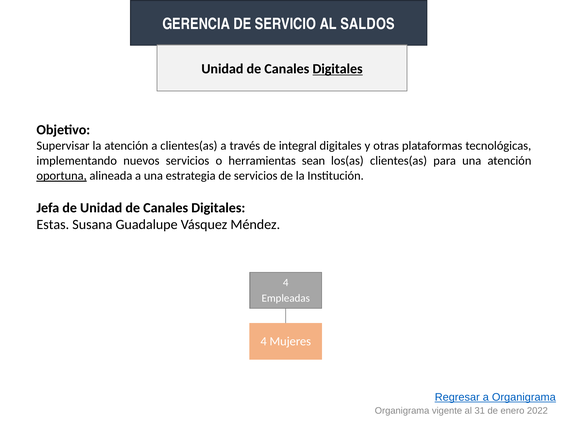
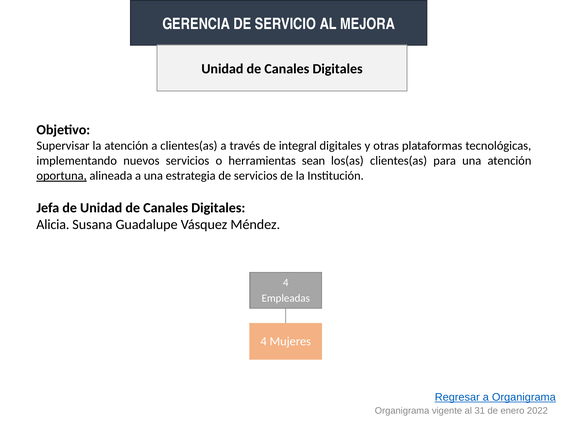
SALDOS: SALDOS -> MEJORA
Digitales at (338, 69) underline: present -> none
Estas: Estas -> Alicia
